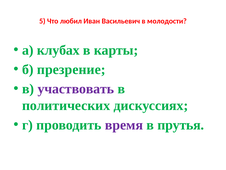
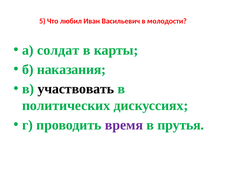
клубах: клубах -> солдат
презрение: презрение -> наказания
участвовать colour: purple -> black
